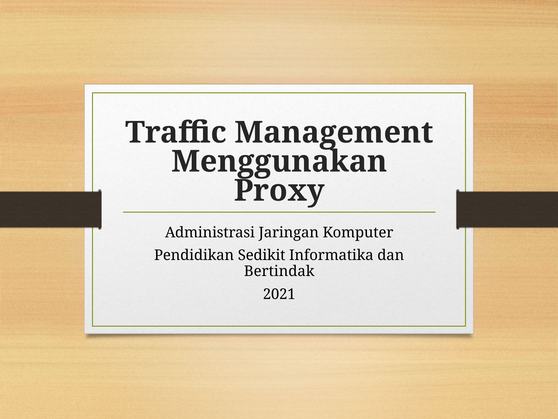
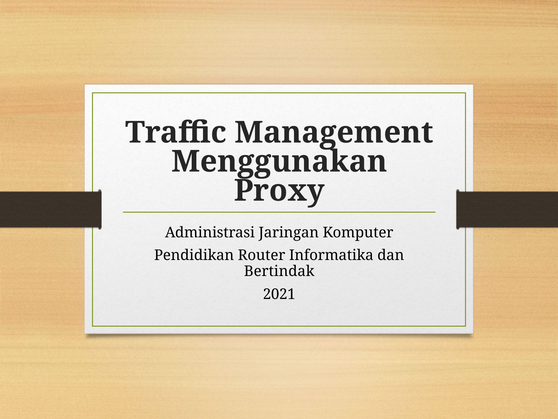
Sedikit: Sedikit -> Router
